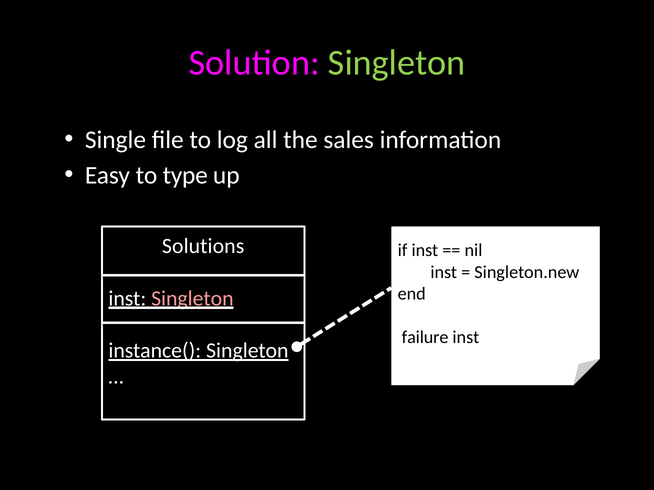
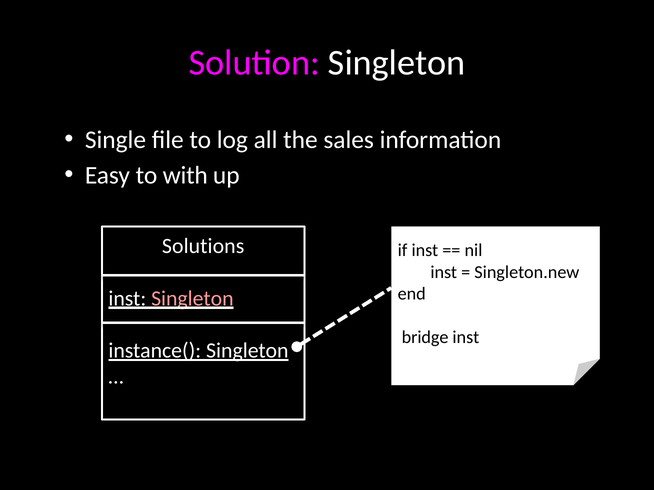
Singleton at (397, 63) colour: light green -> white
type: type -> with
failure: failure -> bridge
